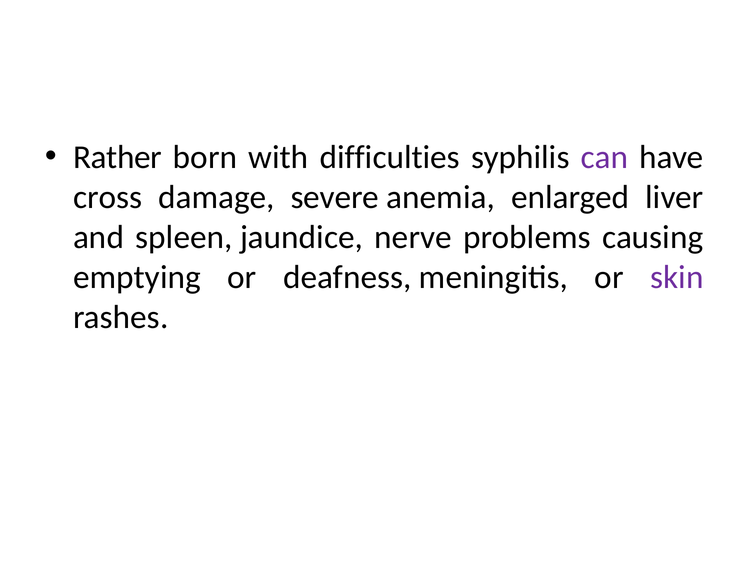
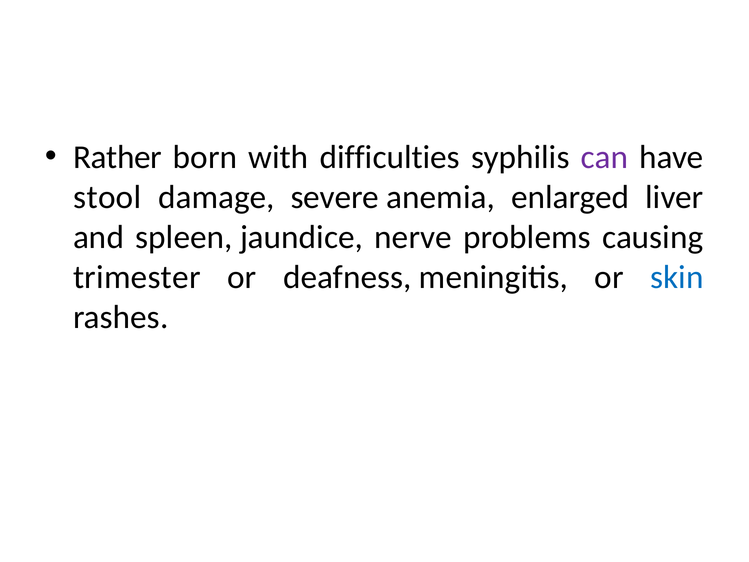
cross: cross -> stool
emptying: emptying -> trimester
skin colour: purple -> blue
